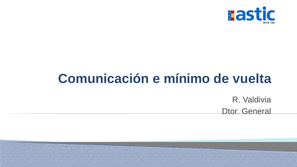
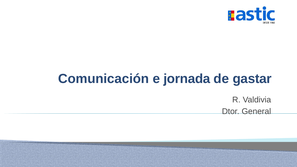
mínimo: mínimo -> jornada
vuelta: vuelta -> gastar
